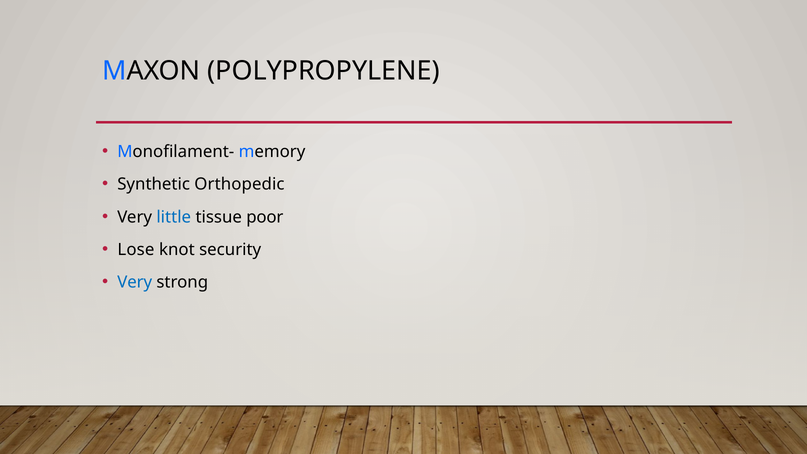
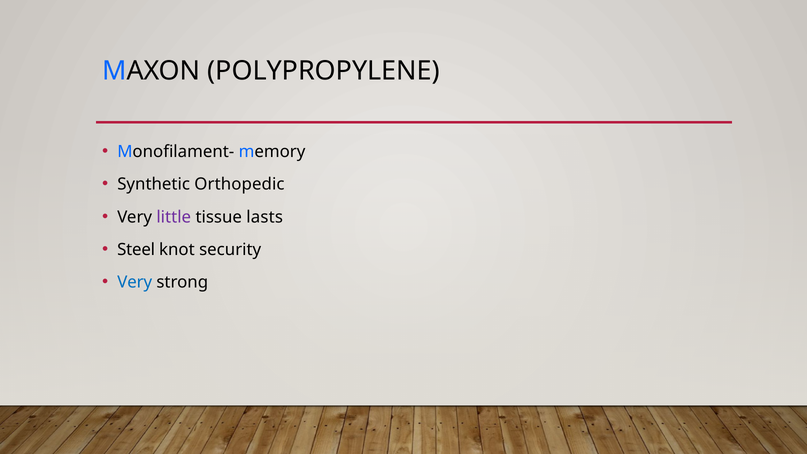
little colour: blue -> purple
poor: poor -> lasts
Lose: Lose -> Steel
